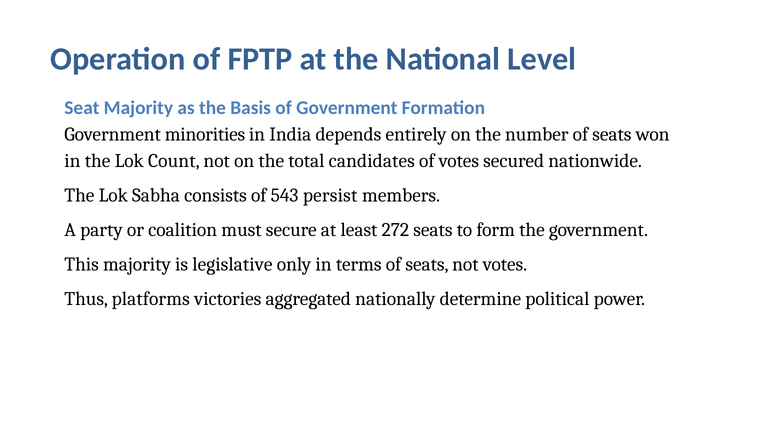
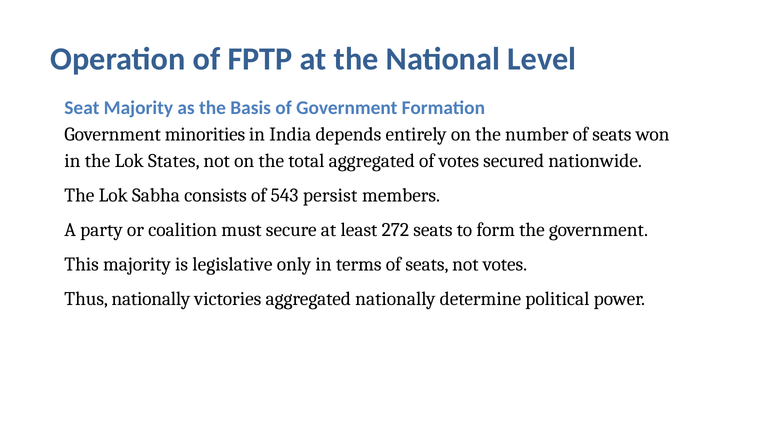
Count: Count -> States
total candidates: candidates -> aggregated
Thus platforms: platforms -> nationally
